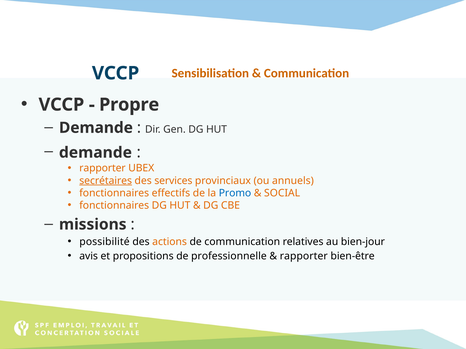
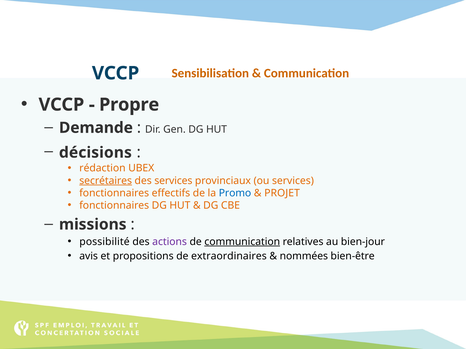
demande at (95, 153): demande -> décisions
rapporter at (103, 168): rapporter -> rédaction
ou annuels: annuels -> services
SOCIAL: SOCIAL -> PROJET
actions colour: orange -> purple
communication at (242, 242) underline: none -> present
professionnelle: professionnelle -> extraordinaires
rapporter at (304, 256): rapporter -> nommées
